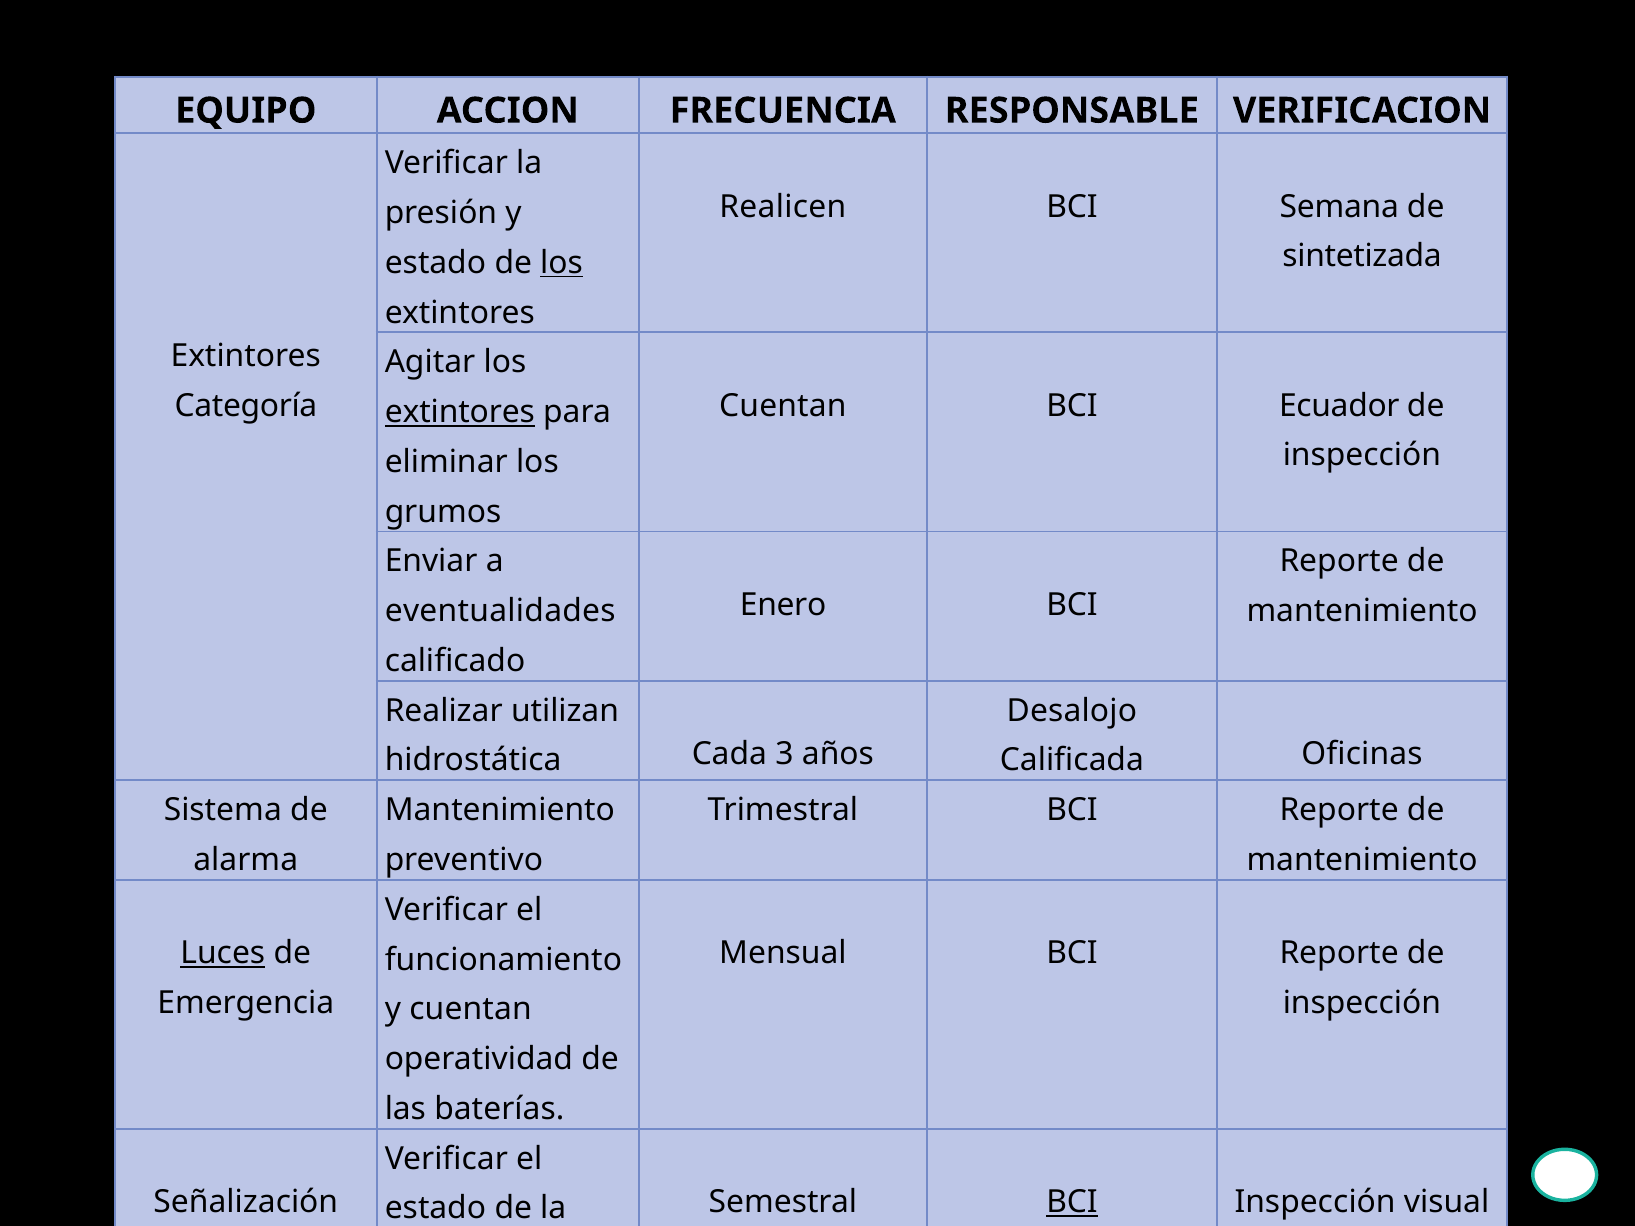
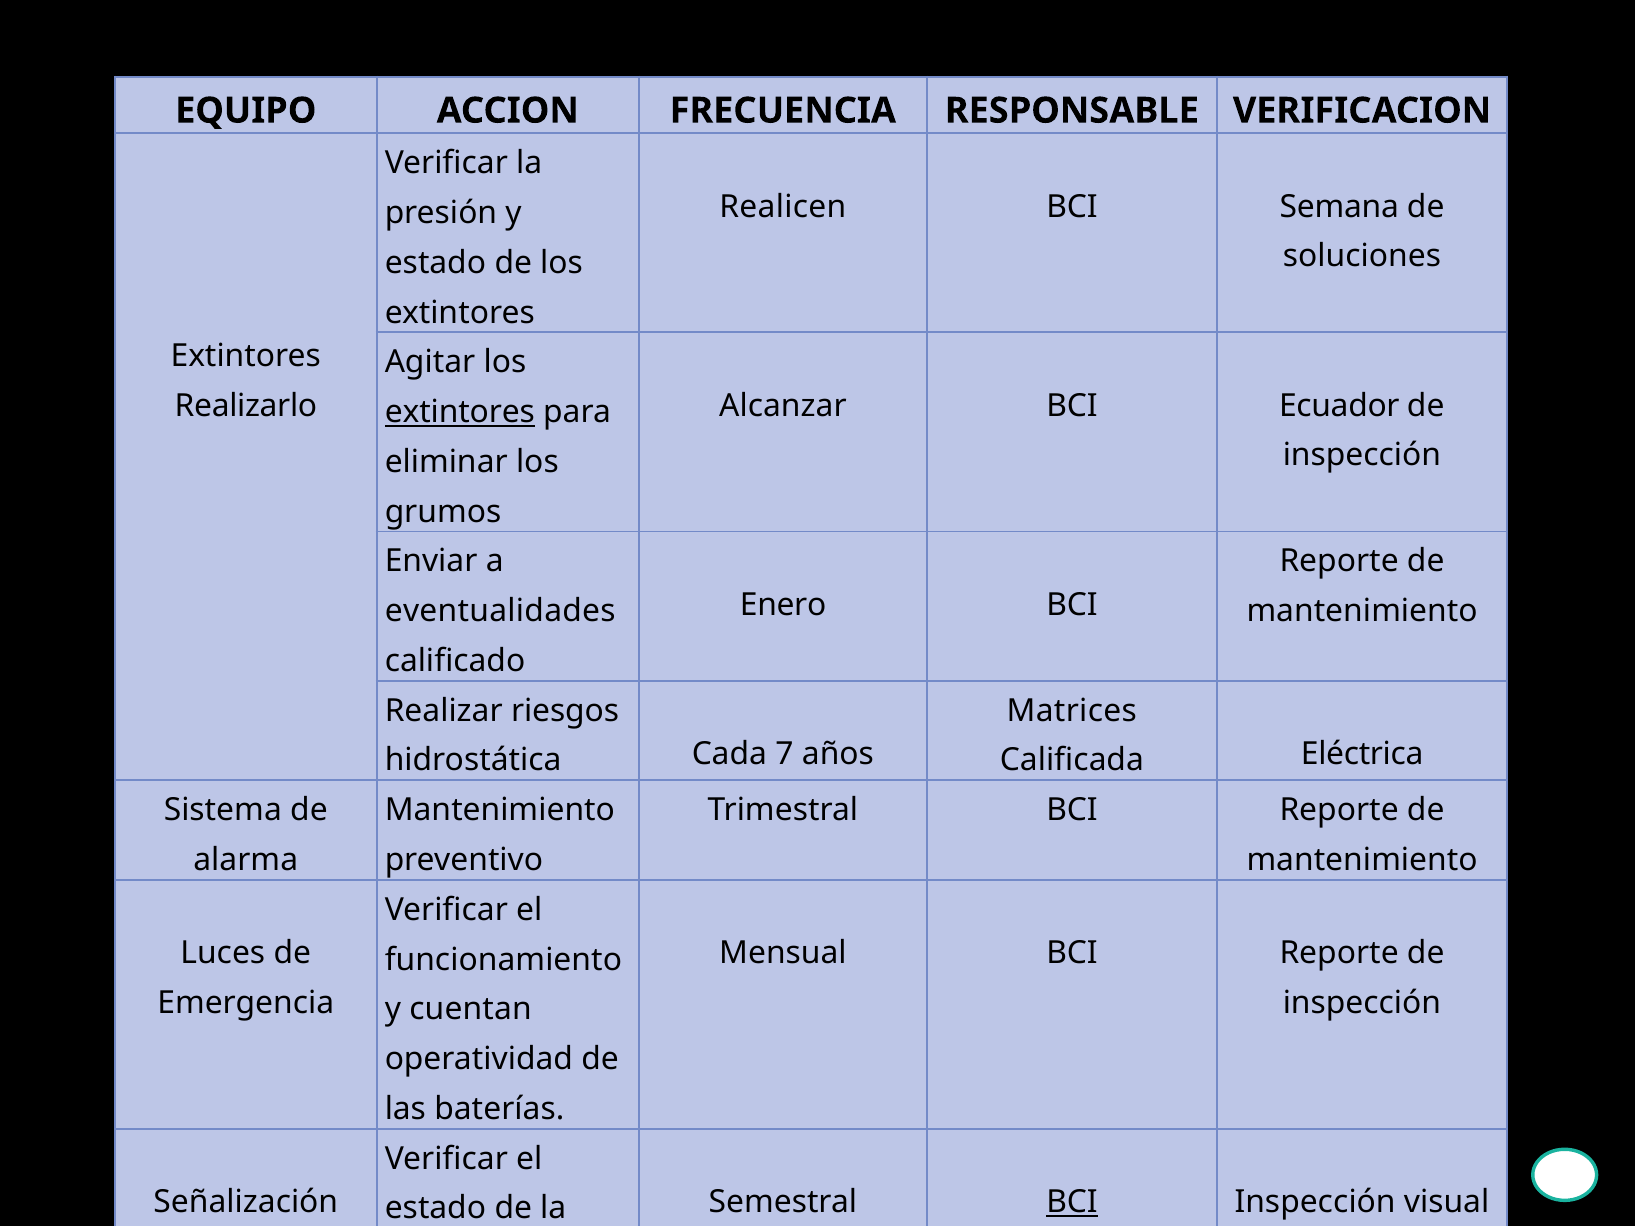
sintetizada: sintetizada -> soluciones
los at (562, 263) underline: present -> none
Categoría: Categoría -> Realizarlo
Cuentan at (783, 406): Cuentan -> Alcanzar
utilizan: utilizan -> riesgos
Desalojo: Desalojo -> Matrices
3: 3 -> 7
Oficinas: Oficinas -> Eléctrica
Luces underline: present -> none
